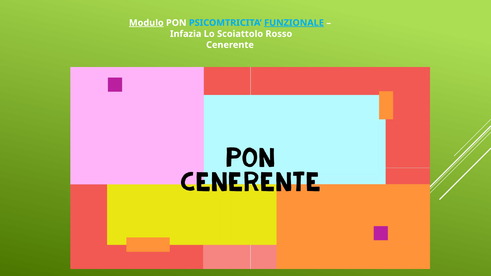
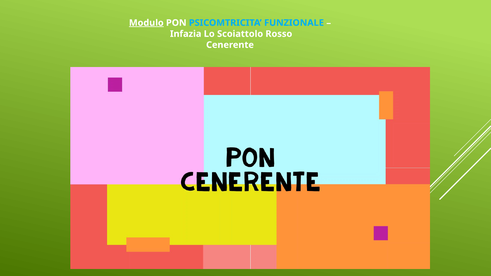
FUNZIONALE underline: present -> none
